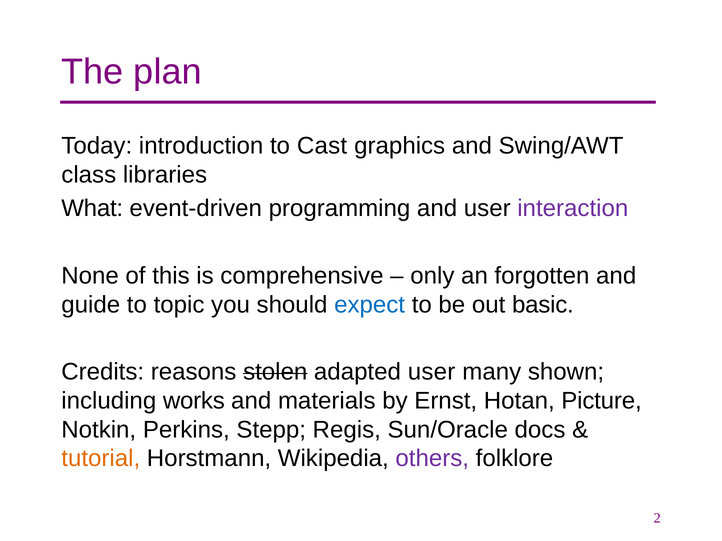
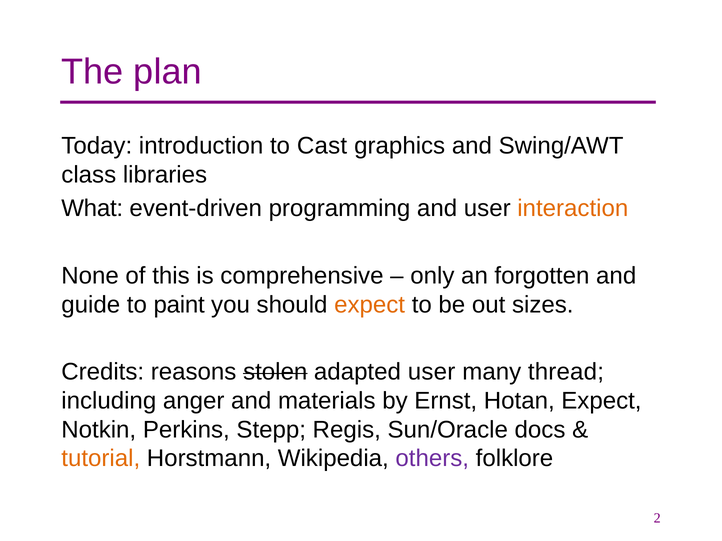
interaction colour: purple -> orange
topic: topic -> paint
expect at (370, 305) colour: blue -> orange
basic: basic -> sizes
shown: shown -> thread
works: works -> anger
Hotan Picture: Picture -> Expect
